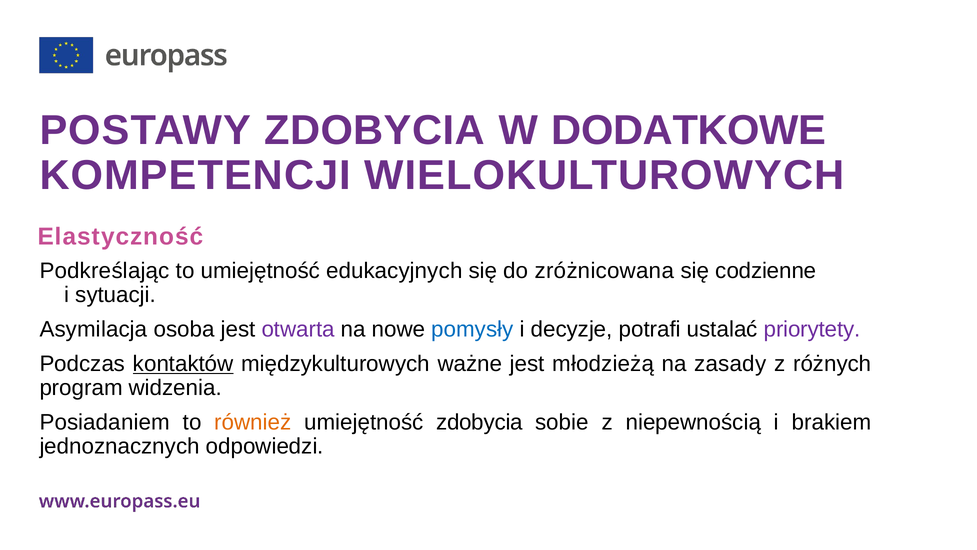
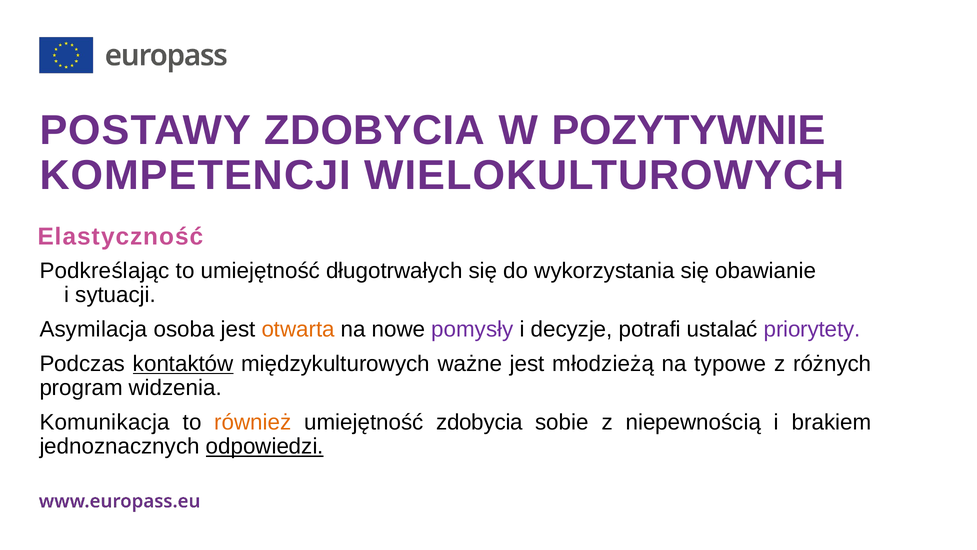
DODATKOWE: DODATKOWE -> POZYTYWNIE
edukacyjnych: edukacyjnych -> długotrwałych
zróżnicowana: zróżnicowana -> wykorzystania
codzienne: codzienne -> obawianie
otwarta colour: purple -> orange
pomysły colour: blue -> purple
zasady: zasady -> typowe
Posiadaniem: Posiadaniem -> Komunikacja
odpowiedzi underline: none -> present
